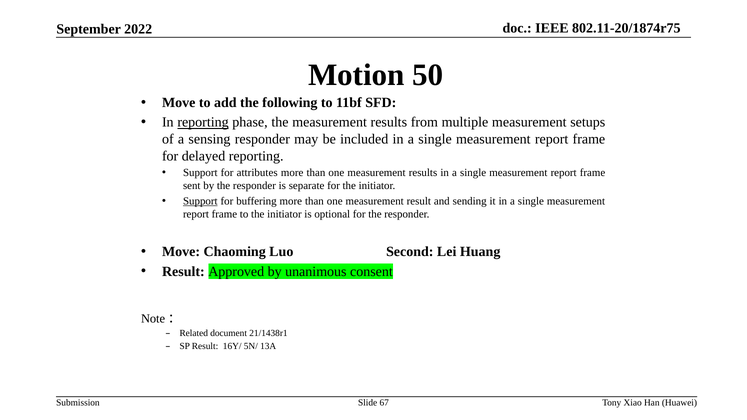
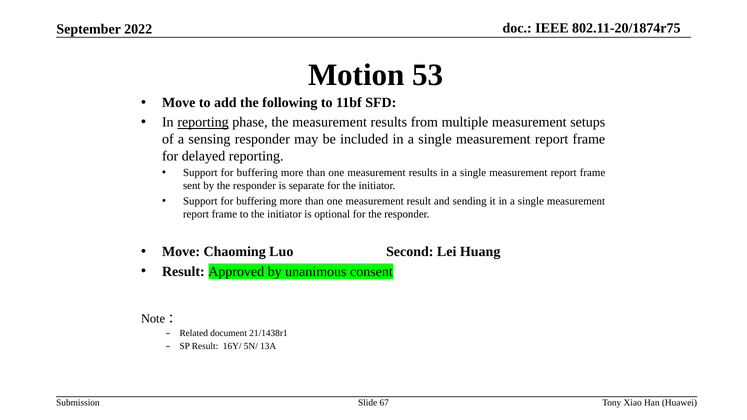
50: 50 -> 53
attributes at (257, 173): attributes -> buffering
Support at (200, 201) underline: present -> none
